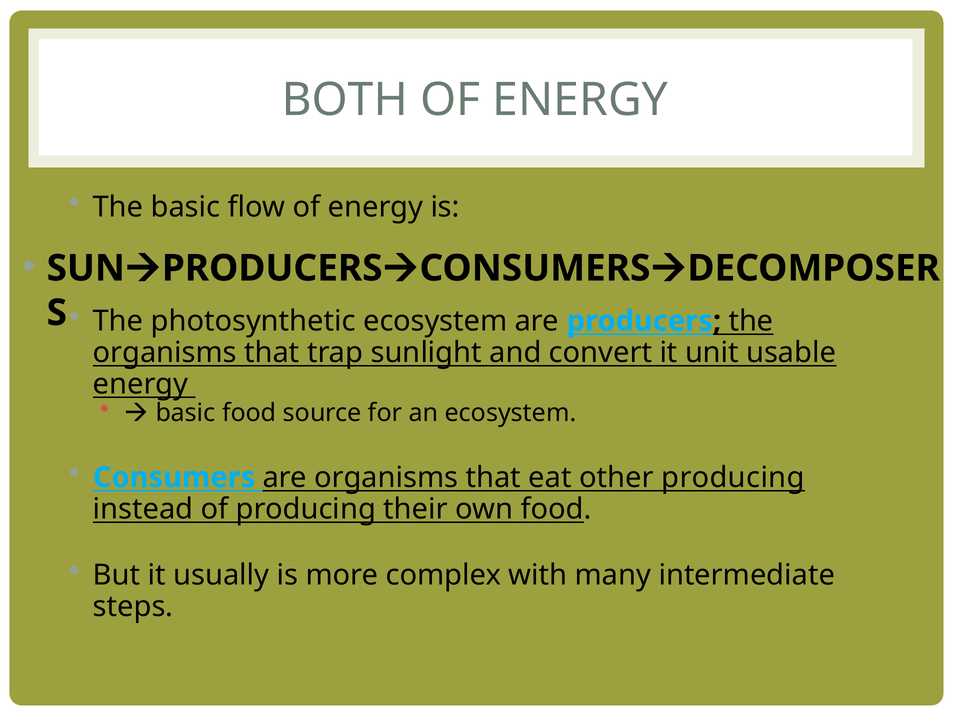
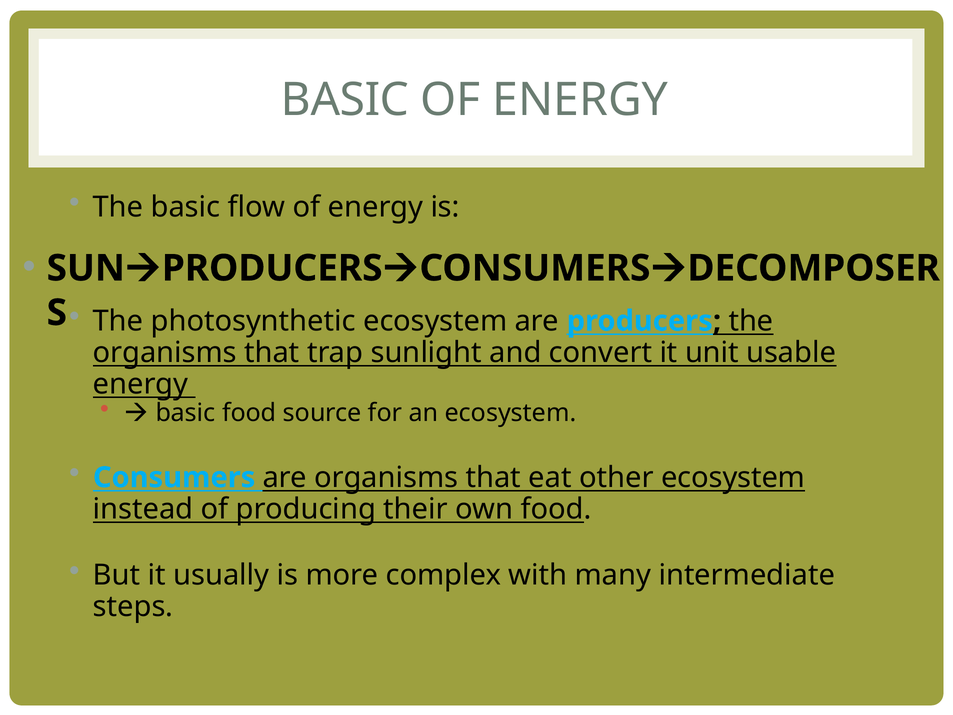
BOTH at (345, 100): BOTH -> BASIC
other producing: producing -> ecosystem
